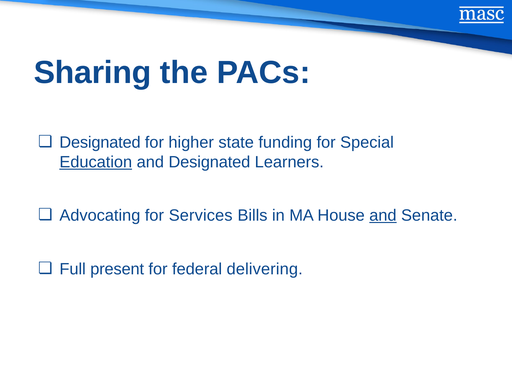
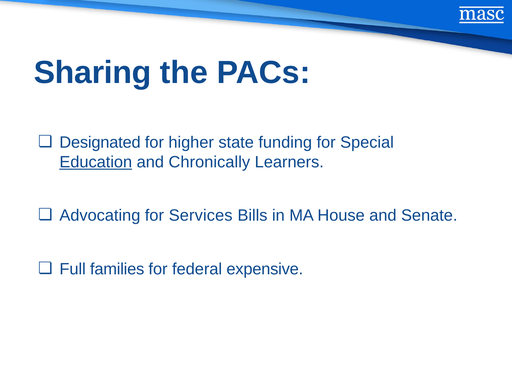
and Designated: Designated -> Chronically
and at (383, 215) underline: present -> none
present: present -> families
delivering: delivering -> expensive
